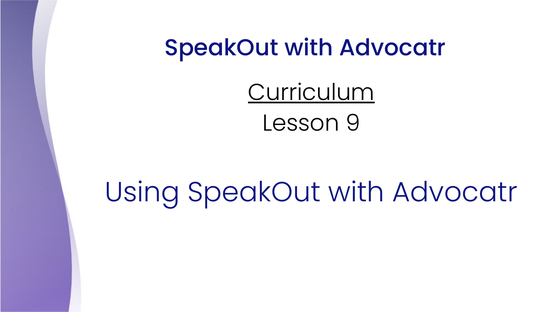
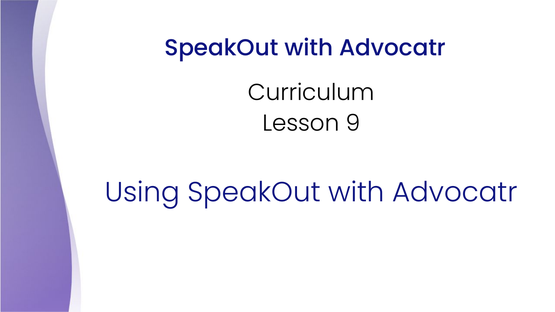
Curriculum underline: present -> none
